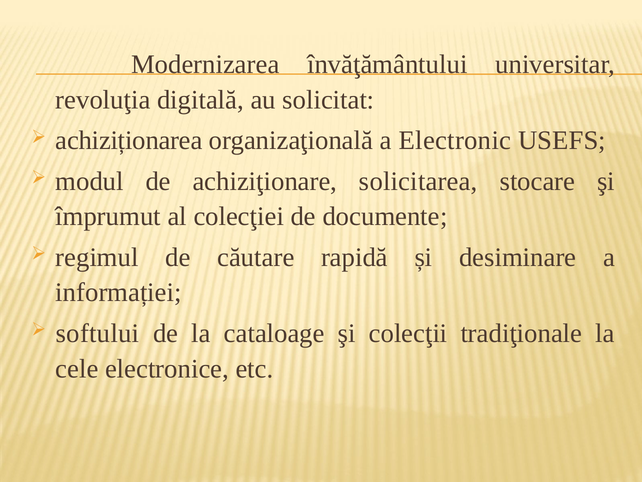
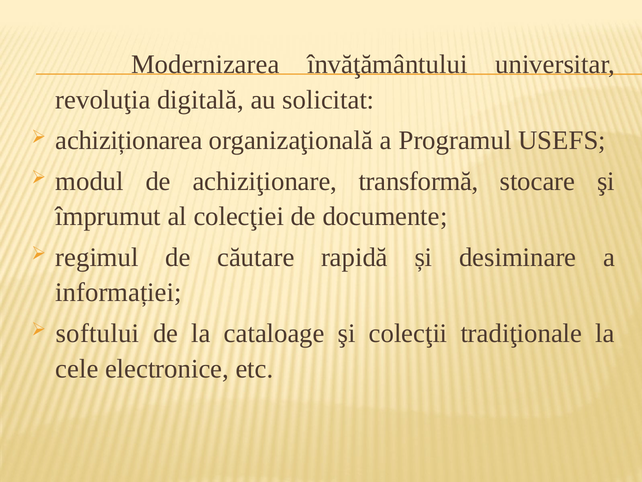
Electronic: Electronic -> Programul
solicitarea: solicitarea -> transformă
